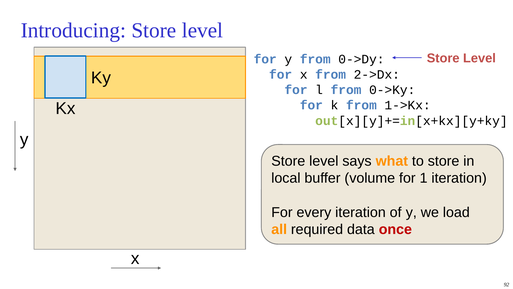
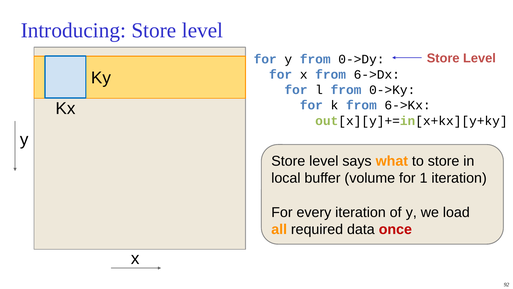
2->Dx: 2->Dx -> 6->Dx
1->Kx: 1->Kx -> 6->Kx
